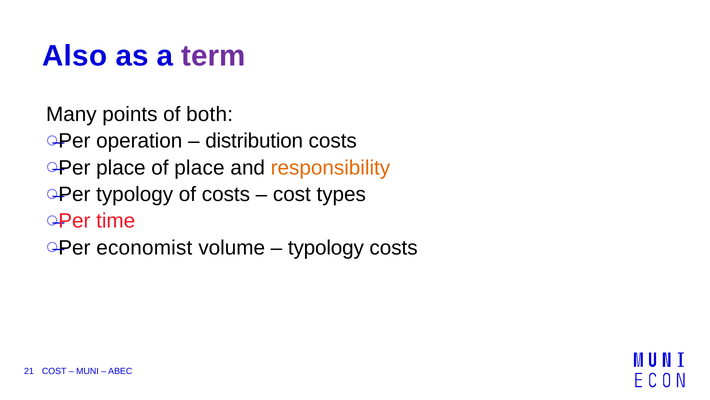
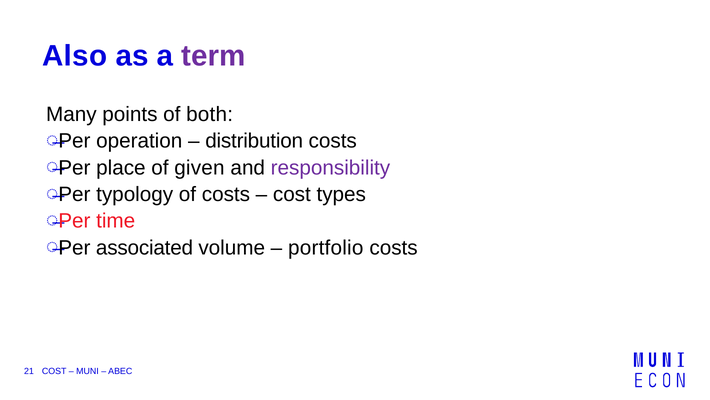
of place: place -> given
responsibility colour: orange -> purple
economist: economist -> associated
typology at (326, 247): typology -> portfolio
